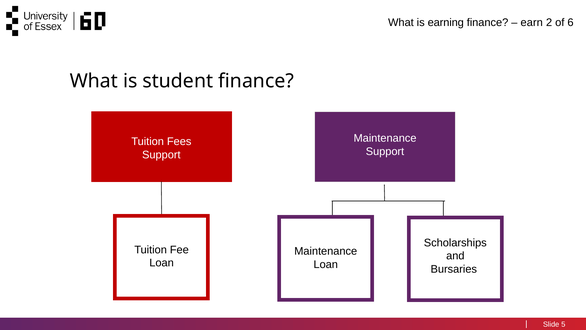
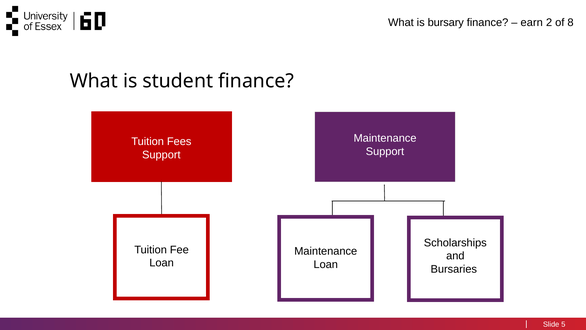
earning: earning -> bursary
6: 6 -> 8
